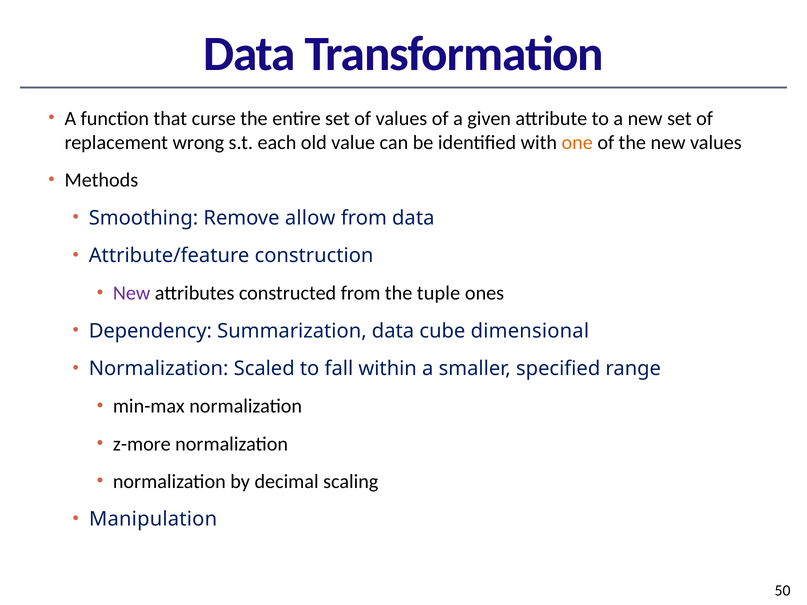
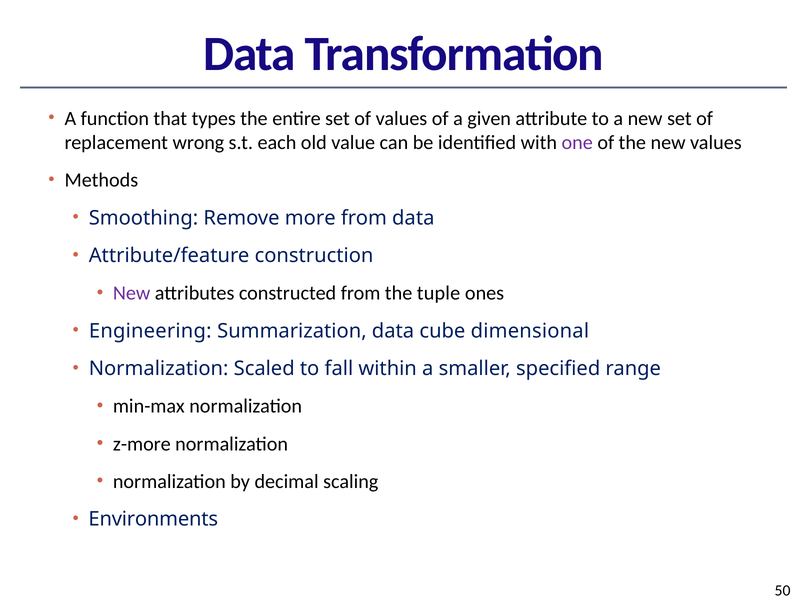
curse: curse -> types
one colour: orange -> purple
allow: allow -> more
Dependency: Dependency -> Engineering
Manipulation: Manipulation -> Environments
